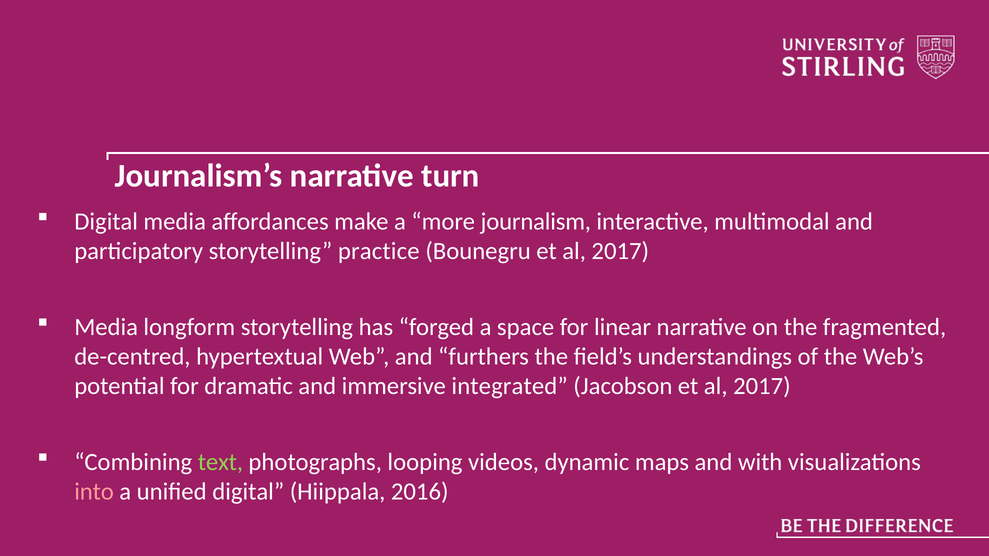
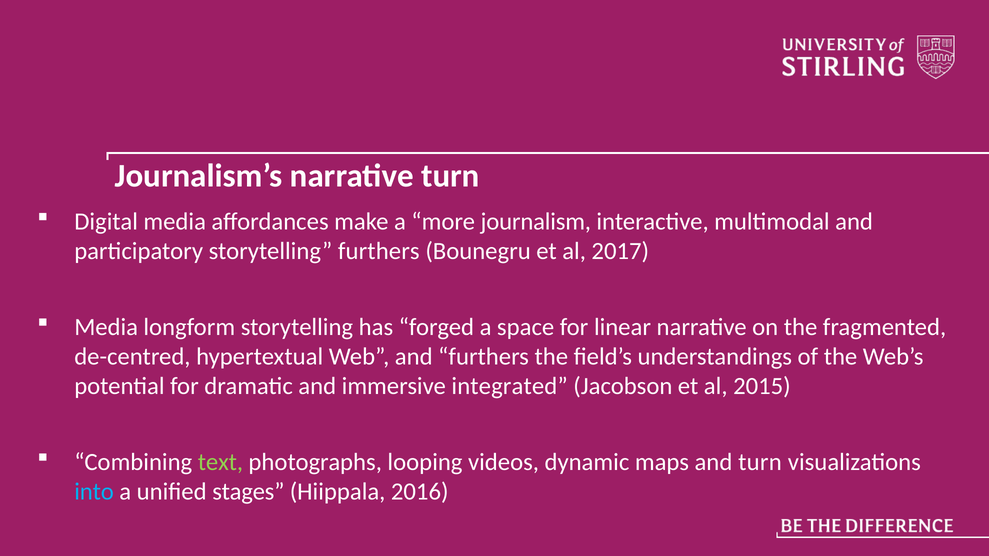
storytelling practice: practice -> furthers
Jacobson et al 2017: 2017 -> 2015
and with: with -> turn
into colour: pink -> light blue
unified digital: digital -> stages
